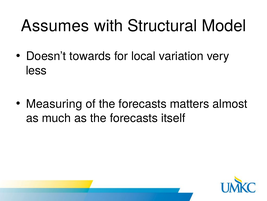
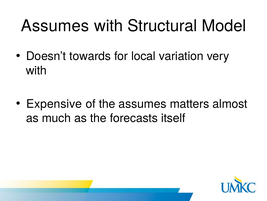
less at (36, 70): less -> with
Measuring: Measuring -> Expensive
of the forecasts: forecasts -> assumes
